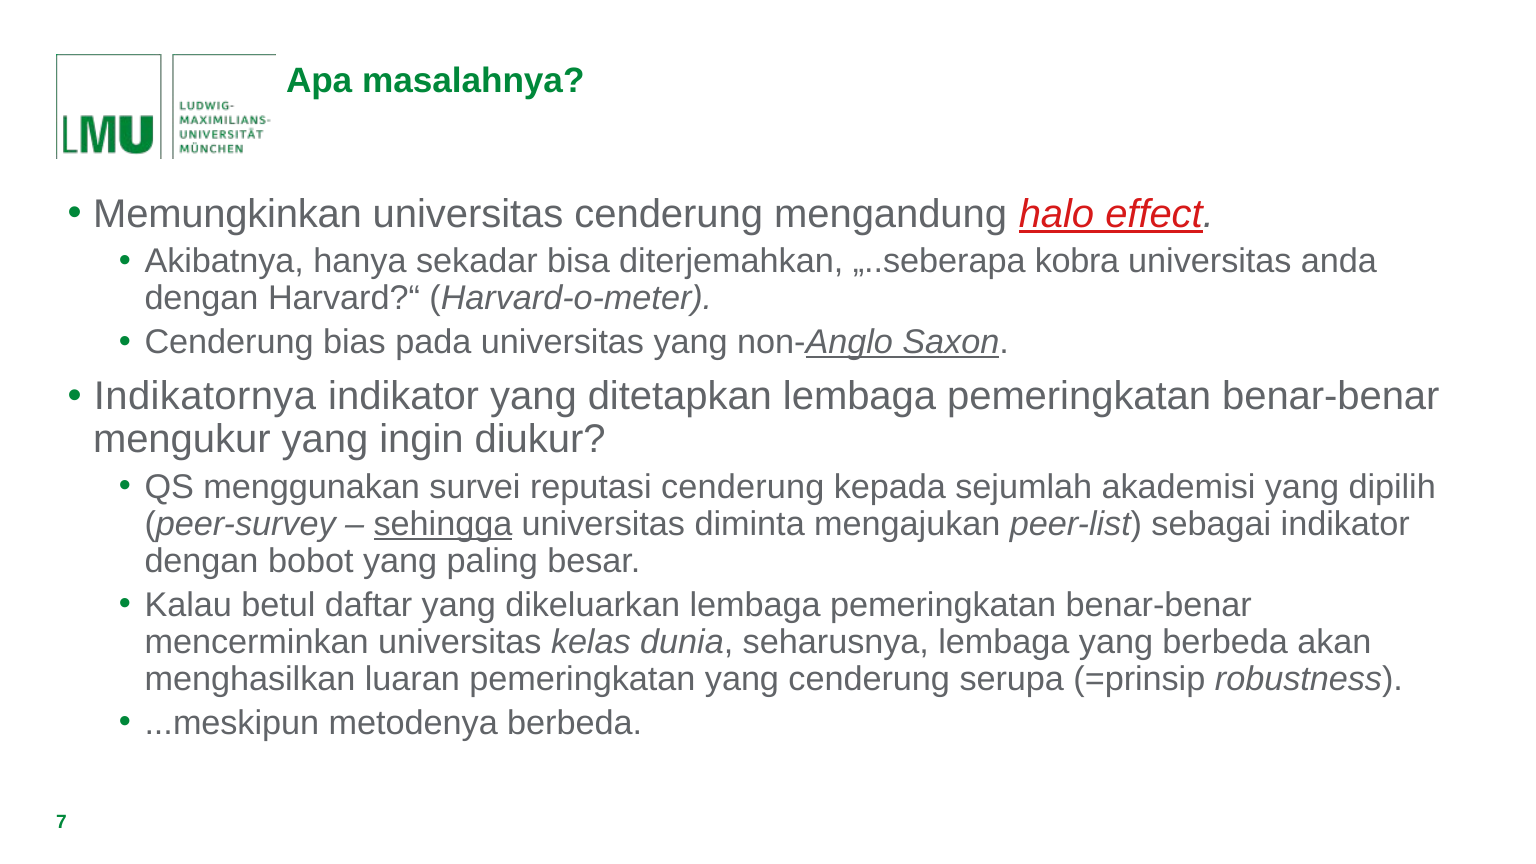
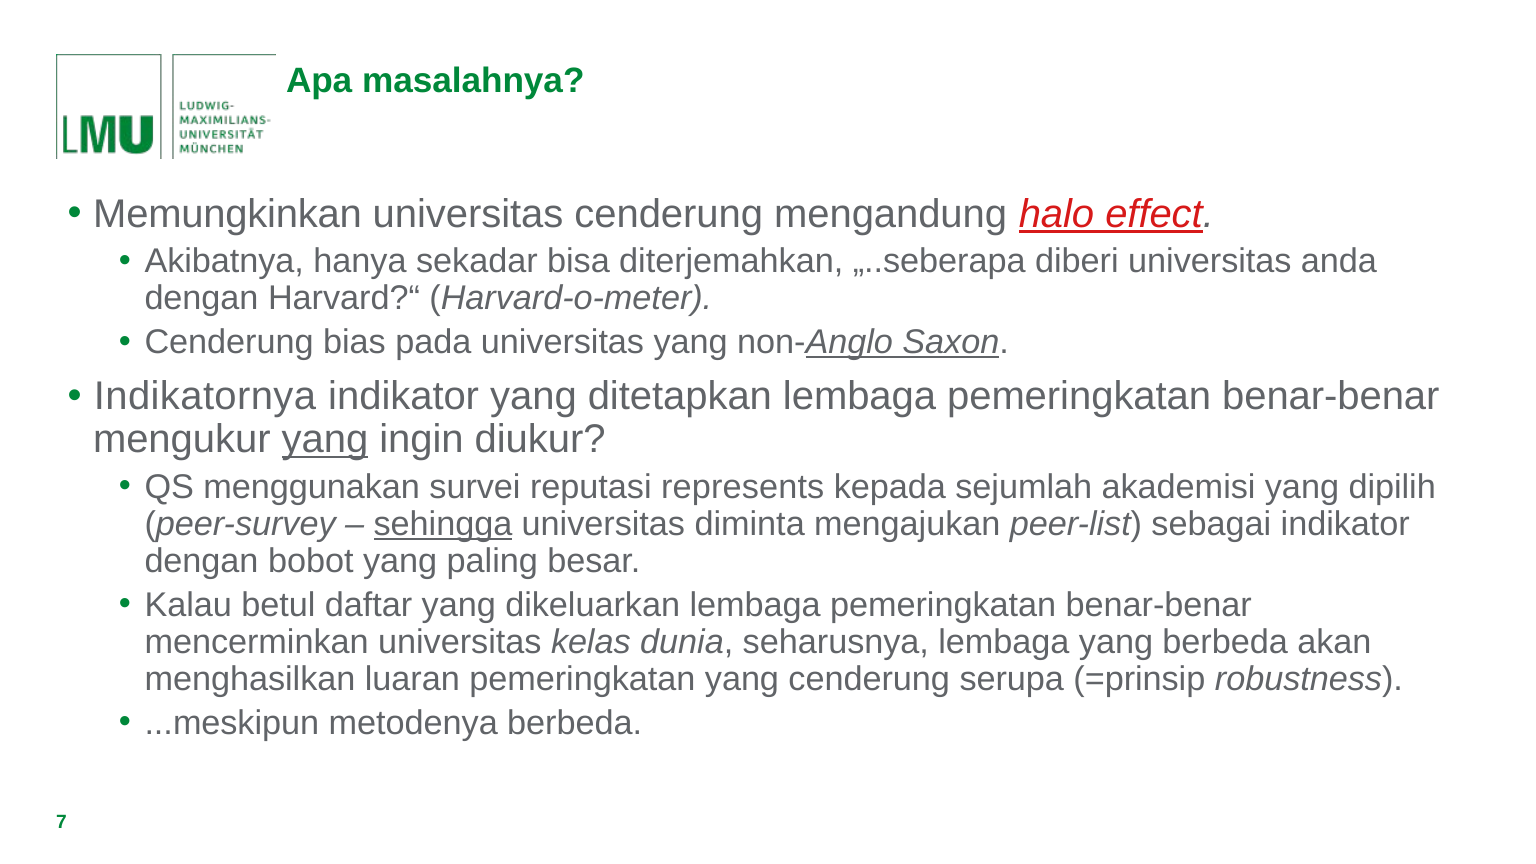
kobra: kobra -> diberi
yang at (325, 440) underline: none -> present
reputasi cenderung: cenderung -> represents
